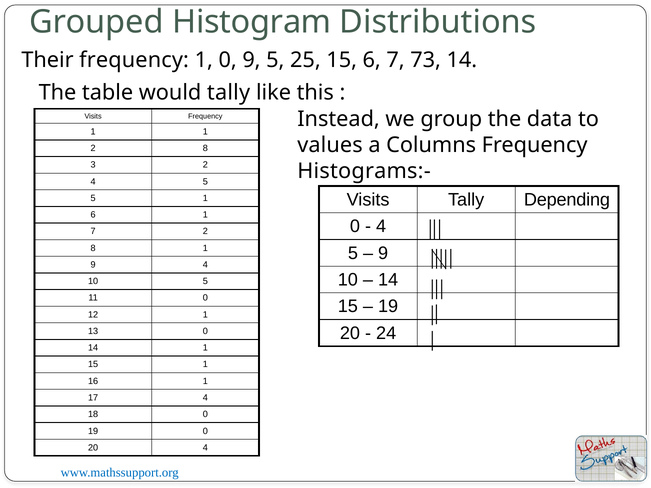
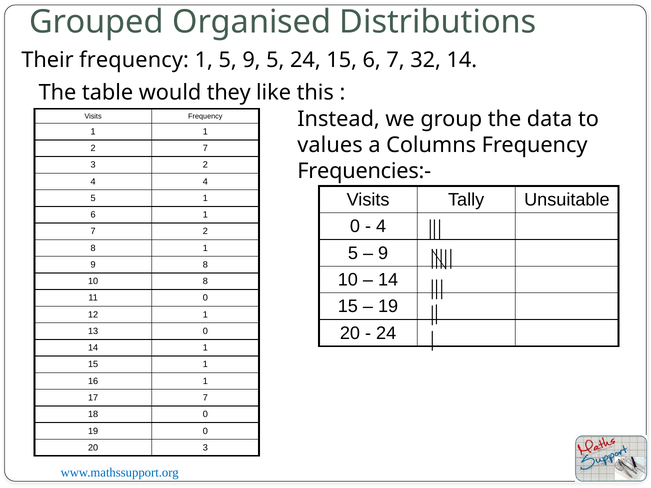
Histogram: Histogram -> Organised
1 0: 0 -> 5
5 25: 25 -> 24
73: 73 -> 32
would tally: tally -> they
8 at (205, 148): 8 -> 7
Histograms:-: Histograms:- -> Frequencies:-
5 at (205, 182): 5 -> 4
Depending: Depending -> Unsuitable
9 4: 4 -> 8
10 5: 5 -> 8
17 4: 4 -> 7
20 4: 4 -> 3
